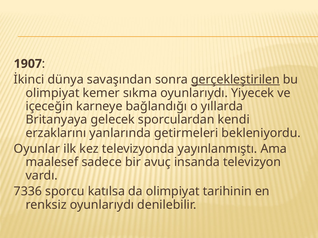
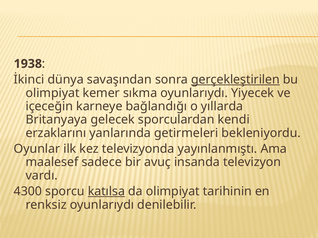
1907: 1907 -> 1938
7336: 7336 -> 4300
katılsa underline: none -> present
